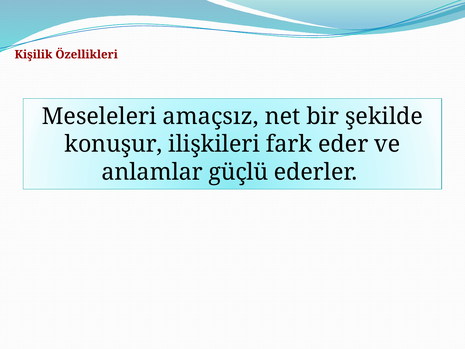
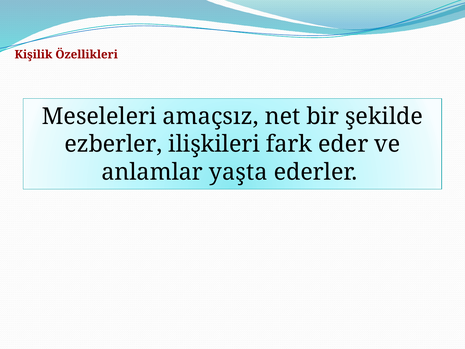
konuşur: konuşur -> ezberler
güçlü: güçlü -> yaşta
